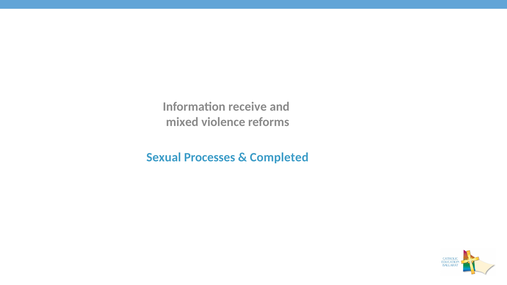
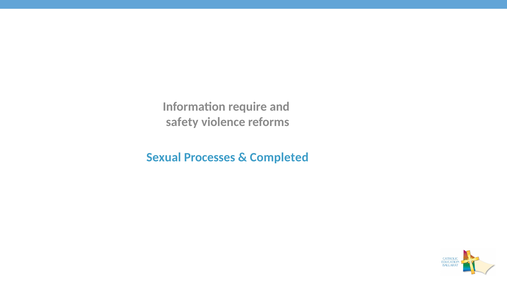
receive: receive -> require
mixed: mixed -> safety
